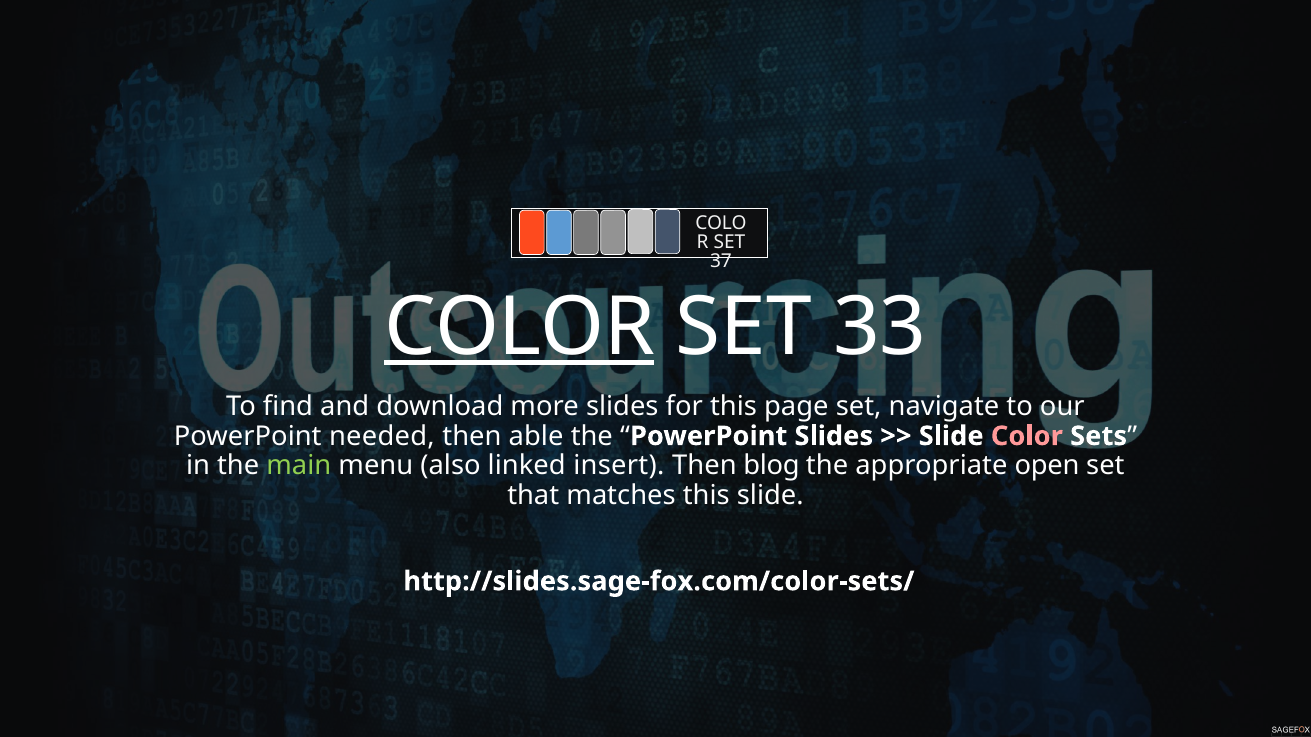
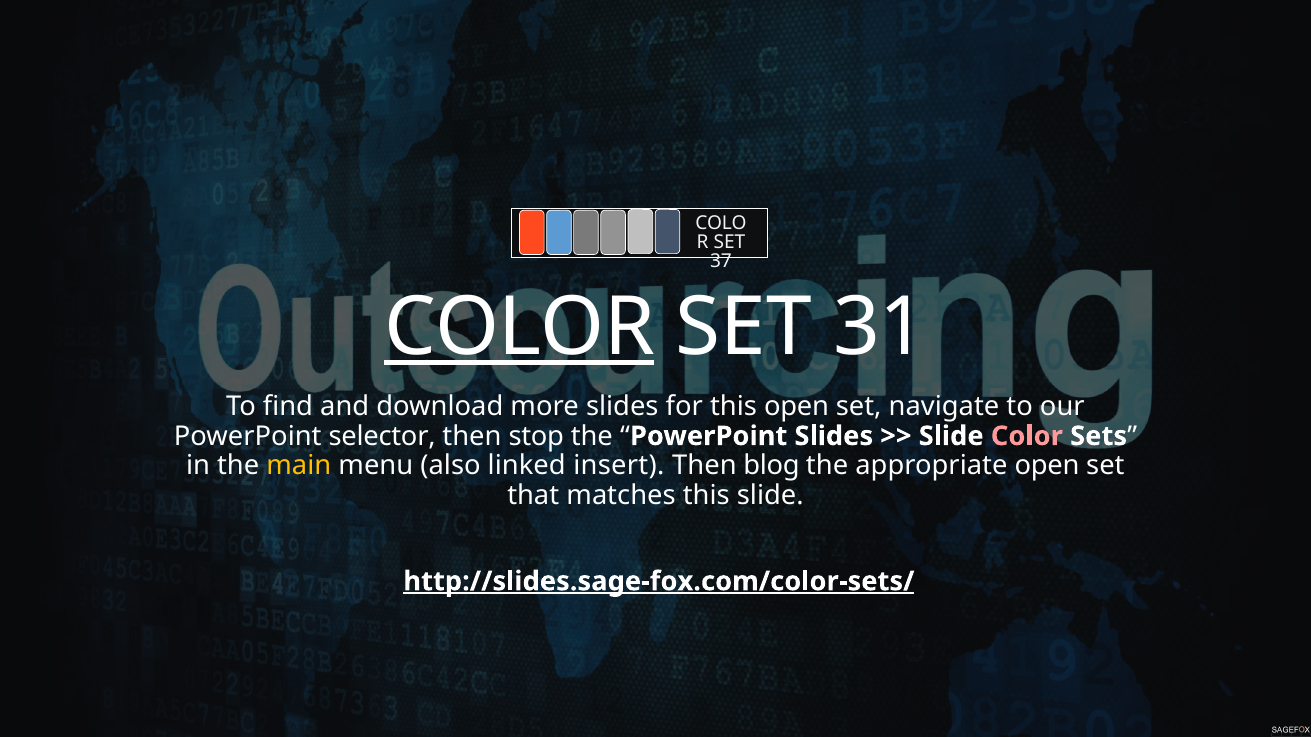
33: 33 -> 31
this page: page -> open
needed: needed -> selector
able: able -> stop
main colour: light green -> yellow
http://slides.sage-fox.com/color-sets/ underline: none -> present
